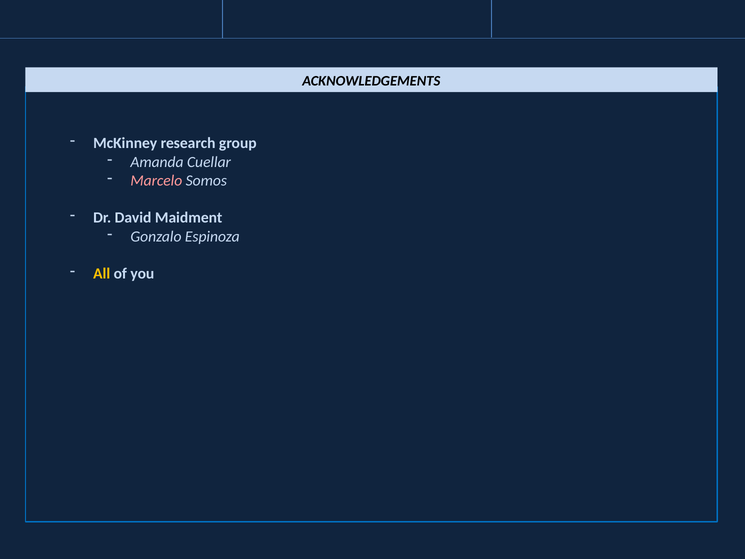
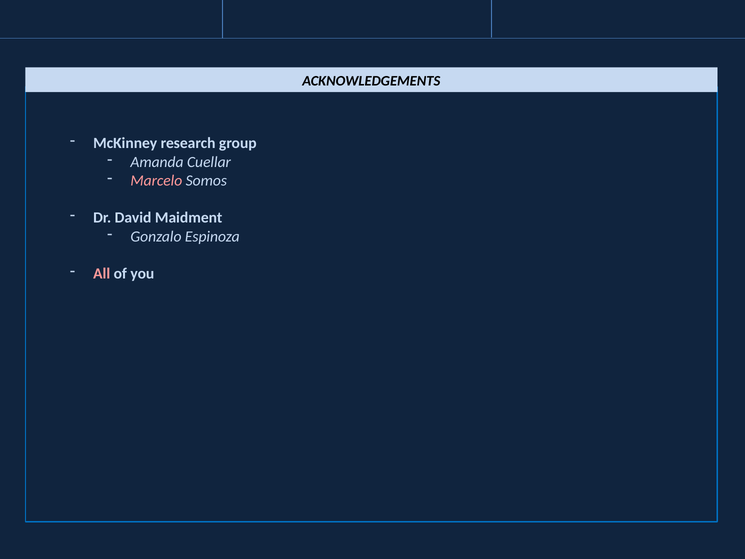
All colour: yellow -> pink
